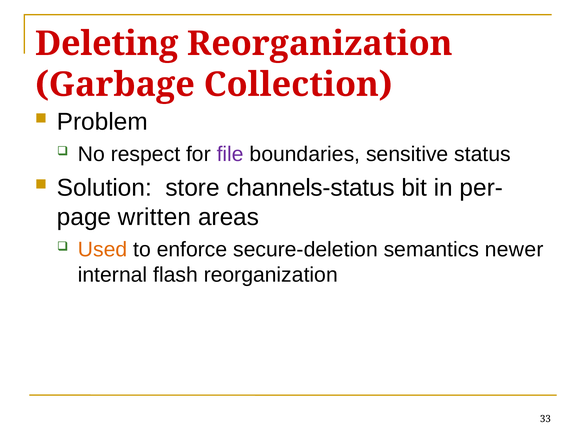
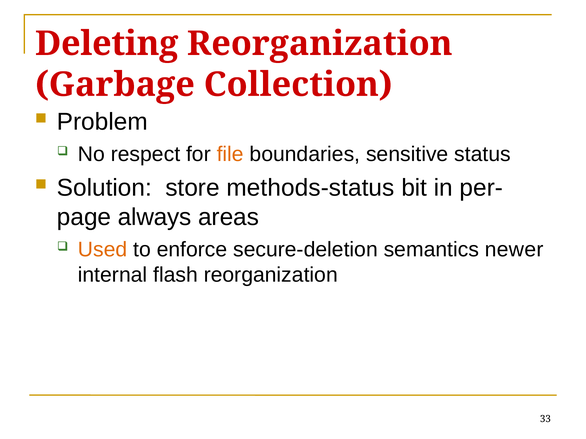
file colour: purple -> orange
channels-status: channels-status -> methods-status
written: written -> always
